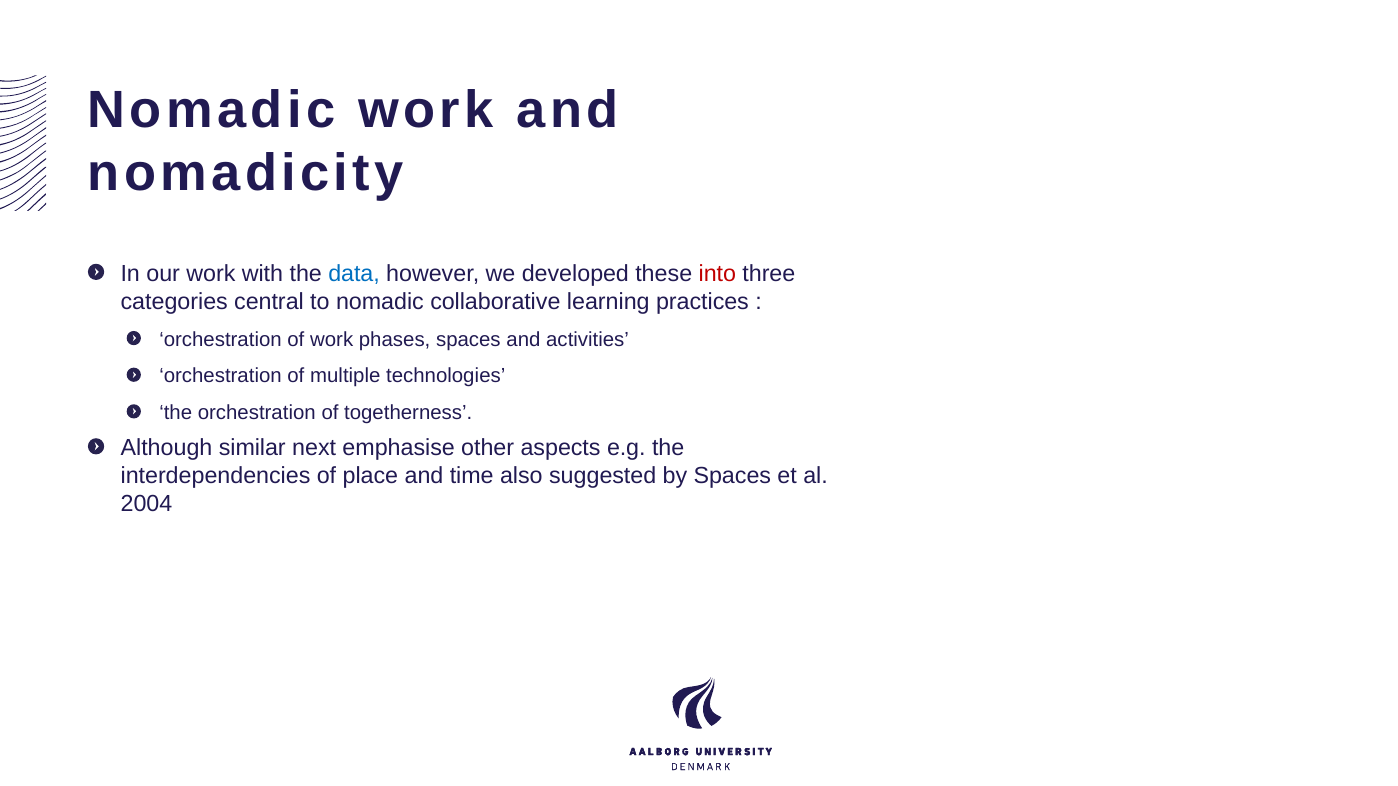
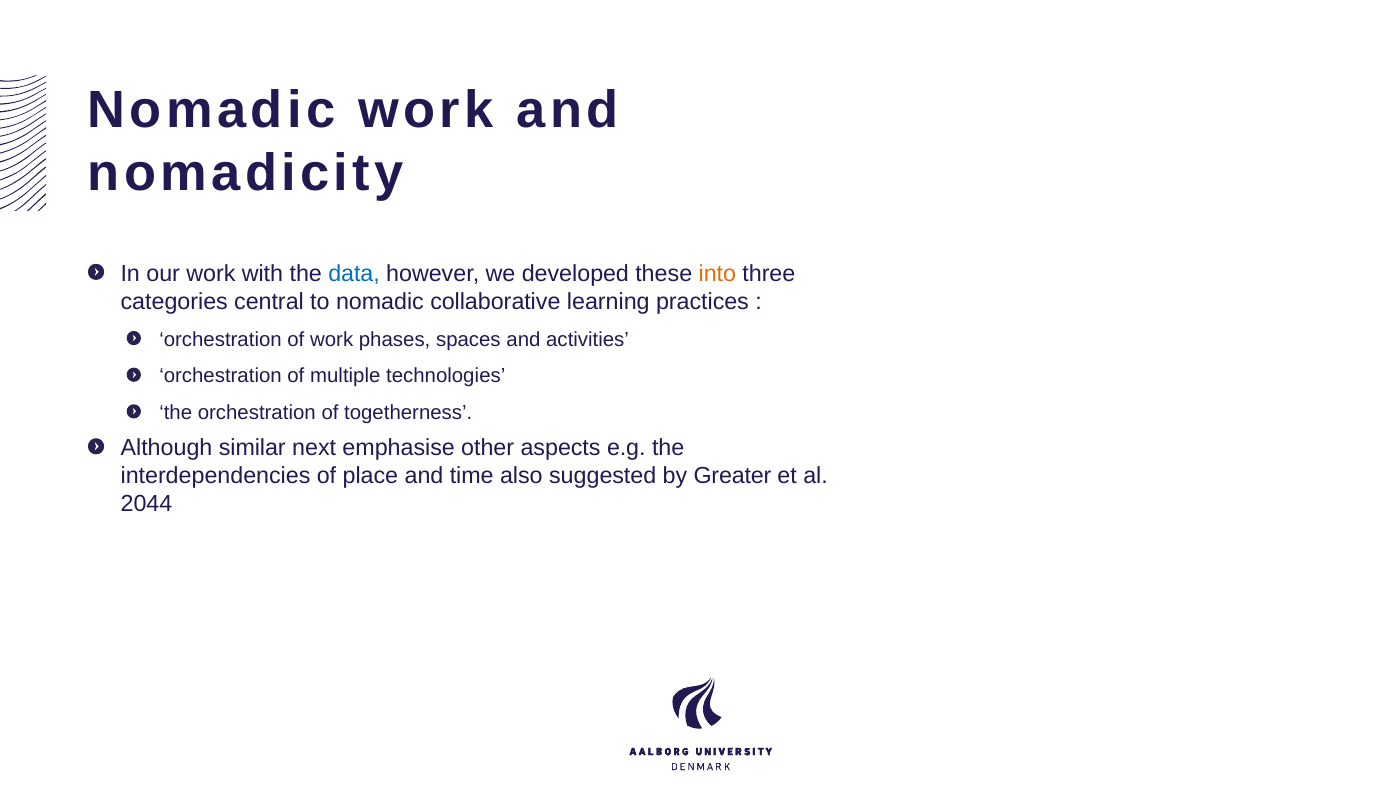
into colour: red -> orange
by Spaces: Spaces -> Greater
2004: 2004 -> 2044
